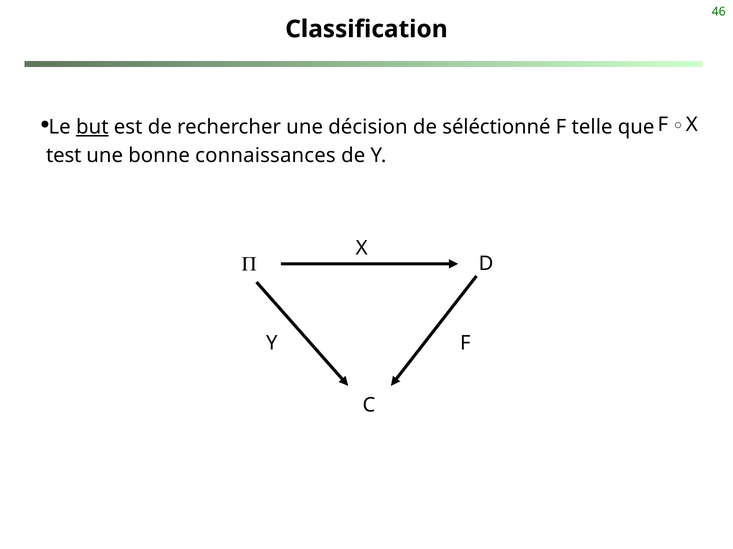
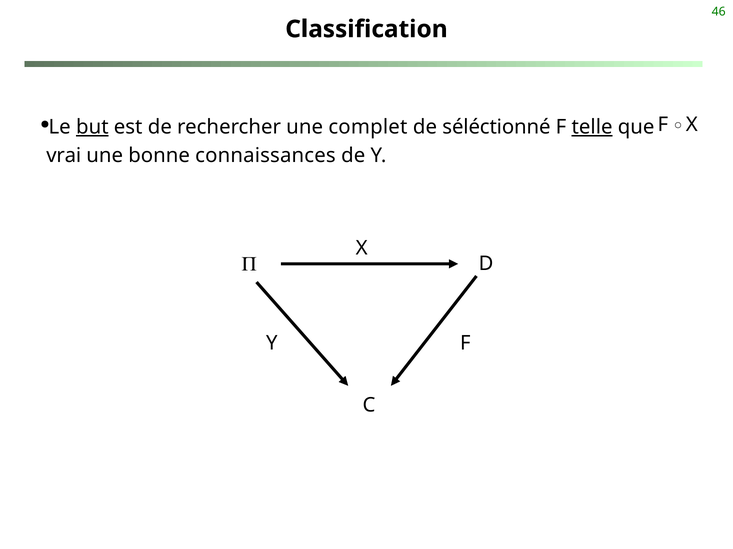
décision: décision -> complet
telle underline: none -> present
test: test -> vrai
